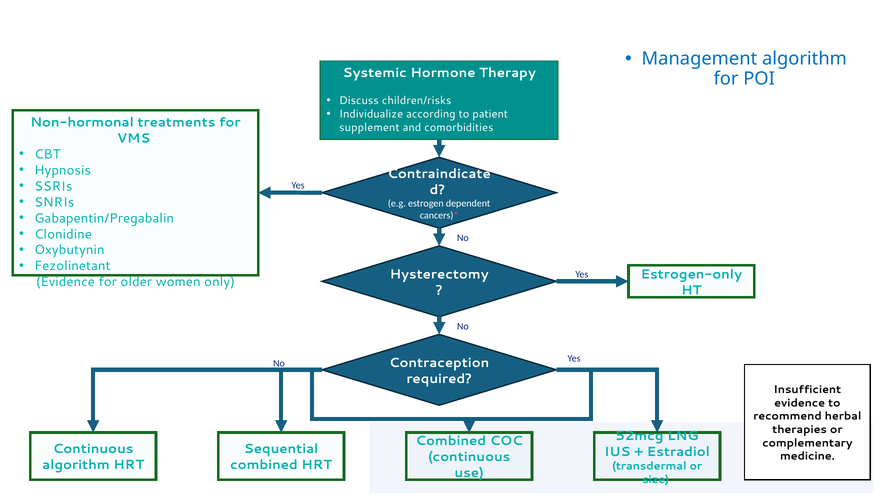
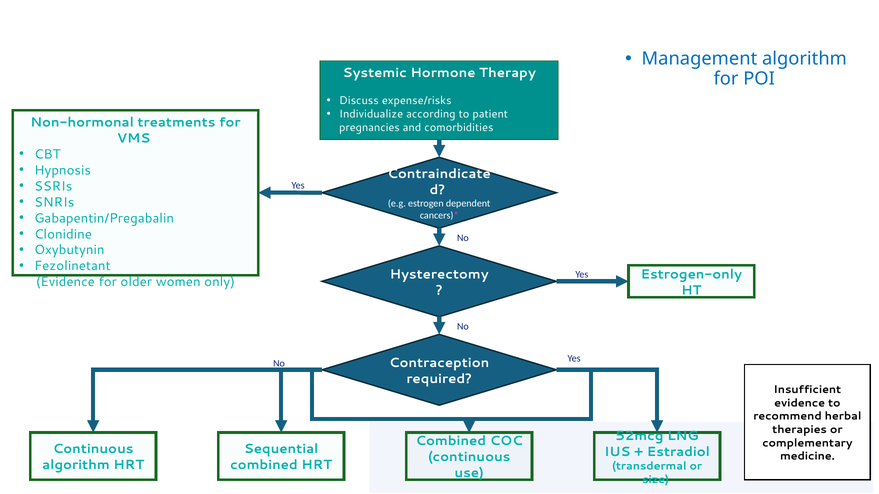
children/risks: children/risks -> expense/risks
supplement: supplement -> pregnancies
